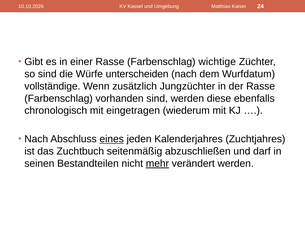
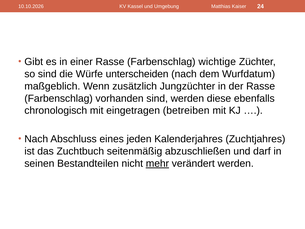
vollständige: vollständige -> maßgeblich
wiederum: wiederum -> betreiben
eines underline: present -> none
